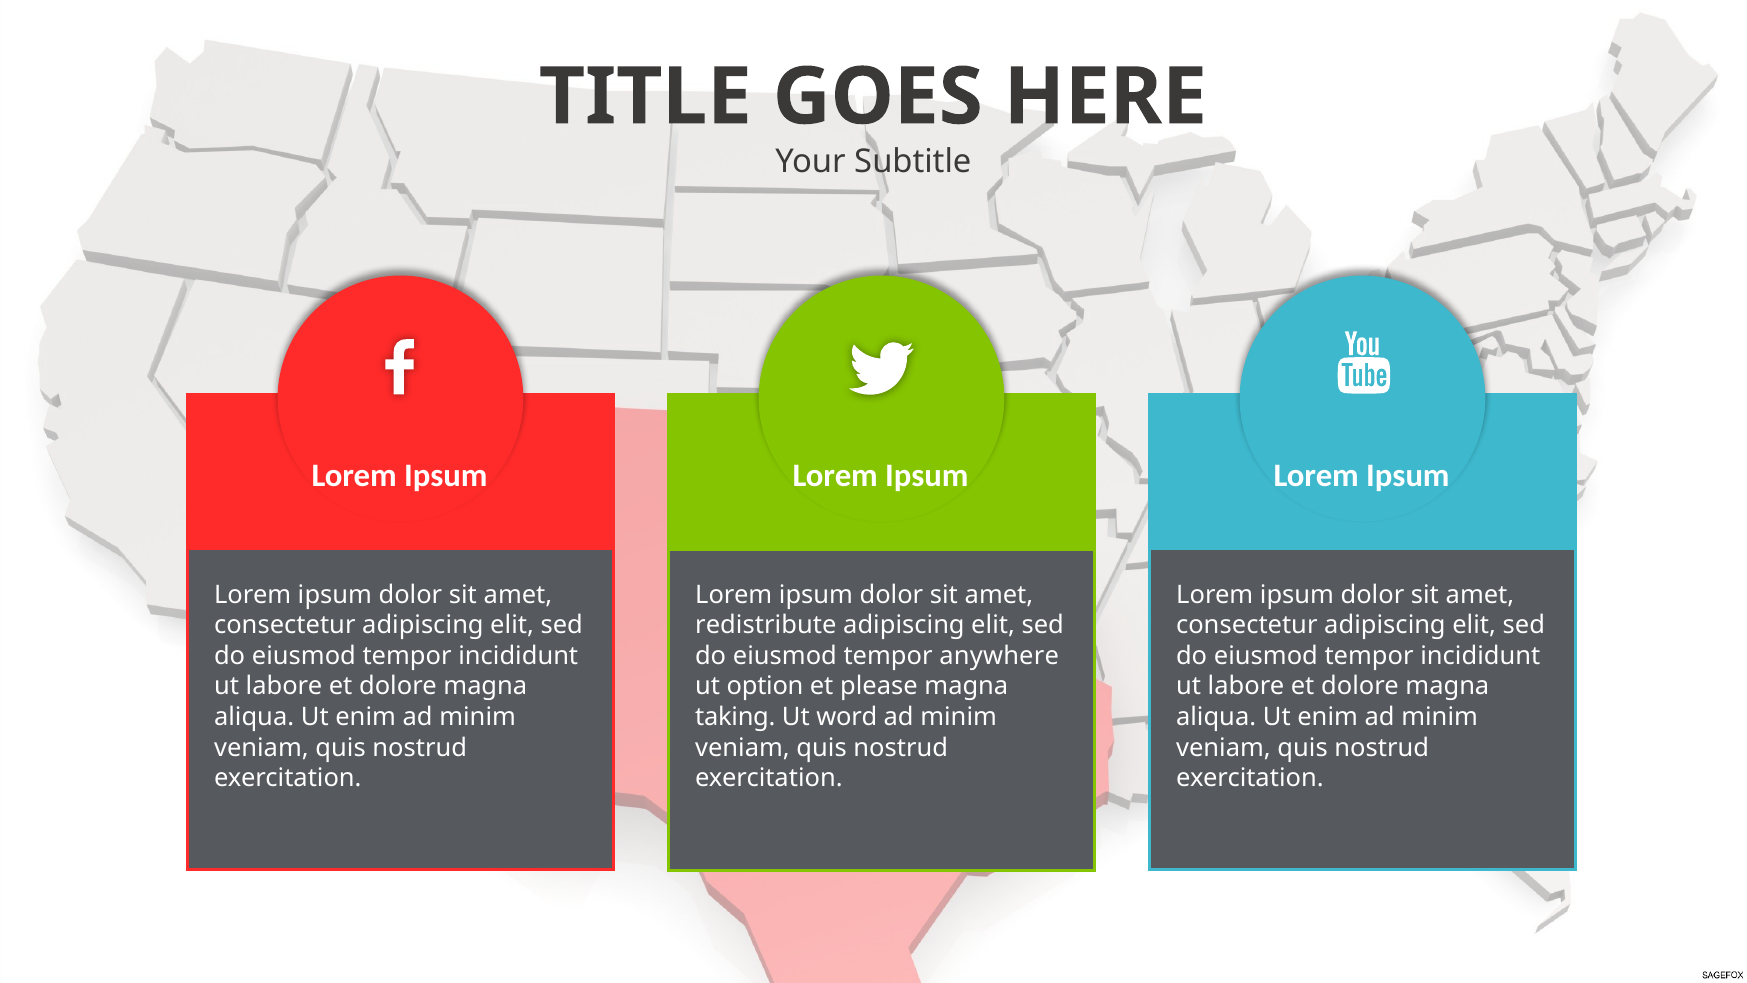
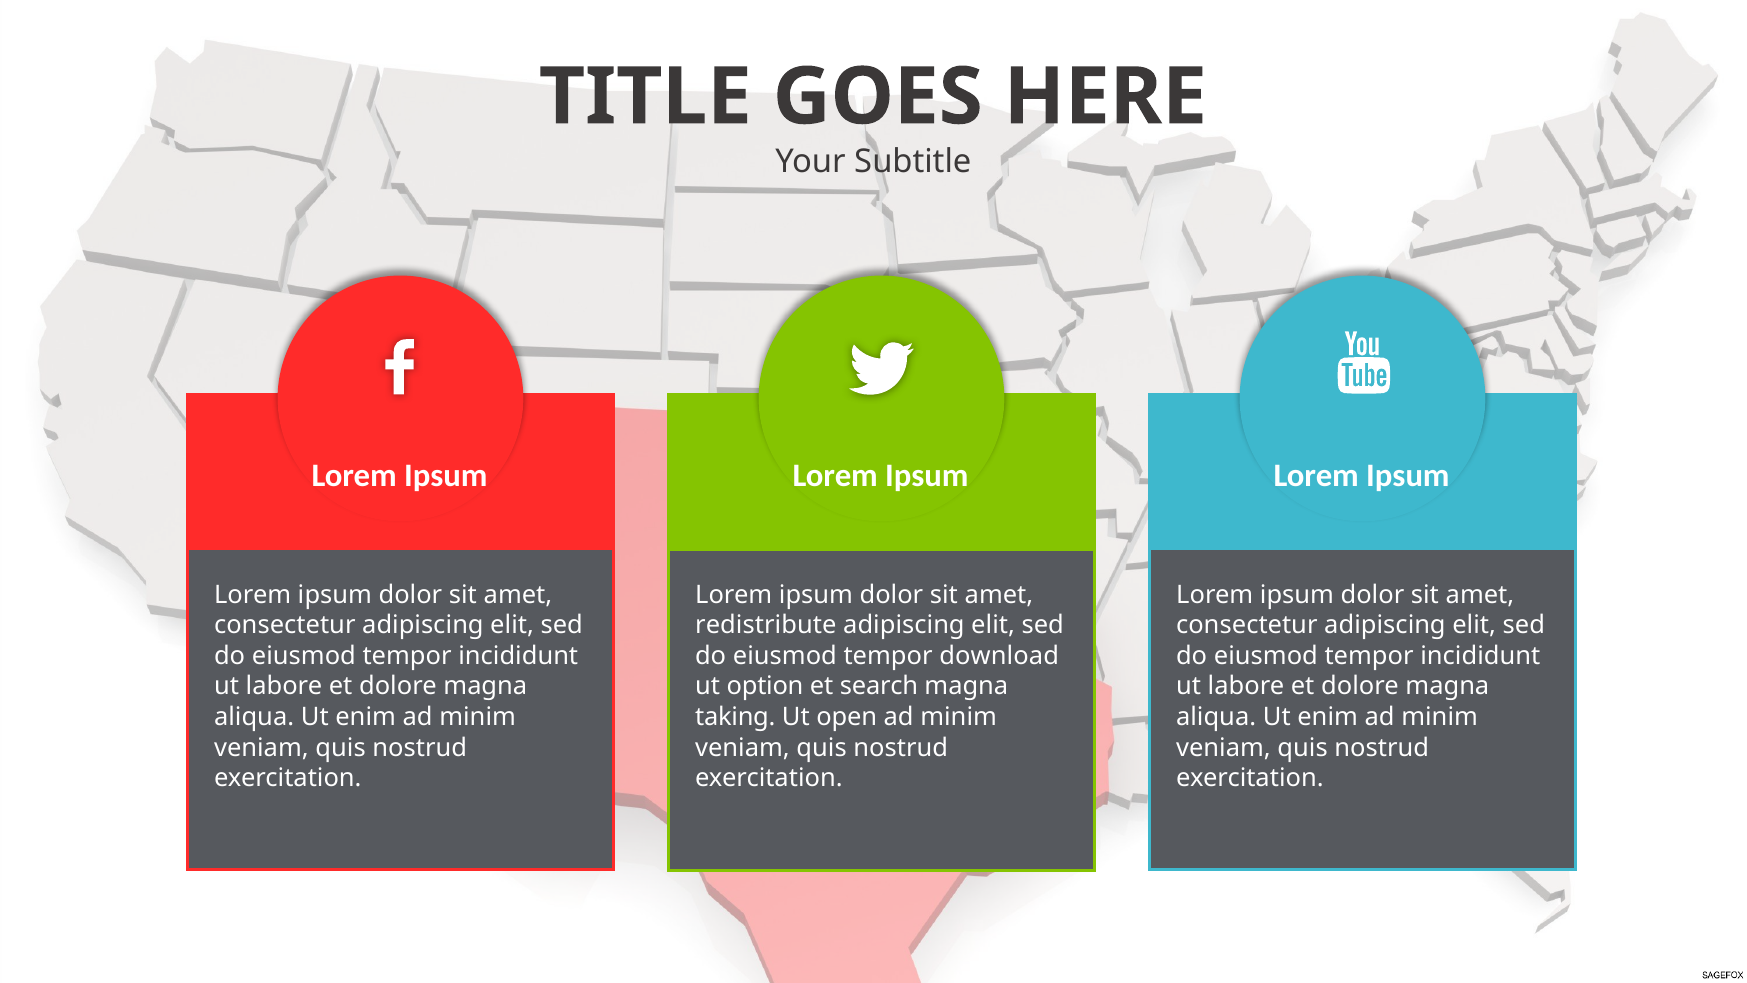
anywhere: anywhere -> download
please: please -> search
word: word -> open
